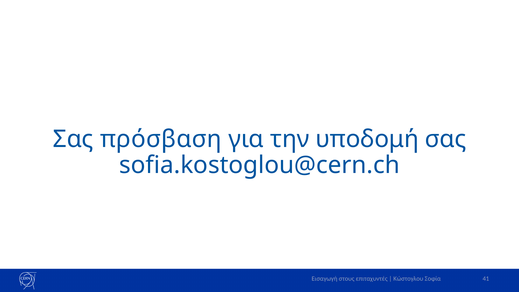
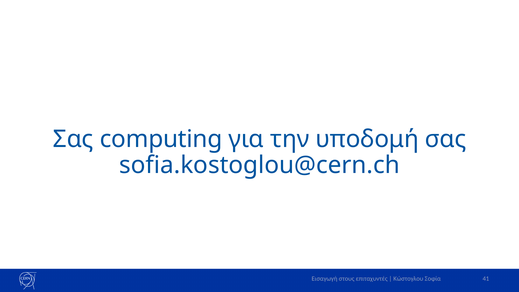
πρόσβαση: πρόσβαση -> computing
